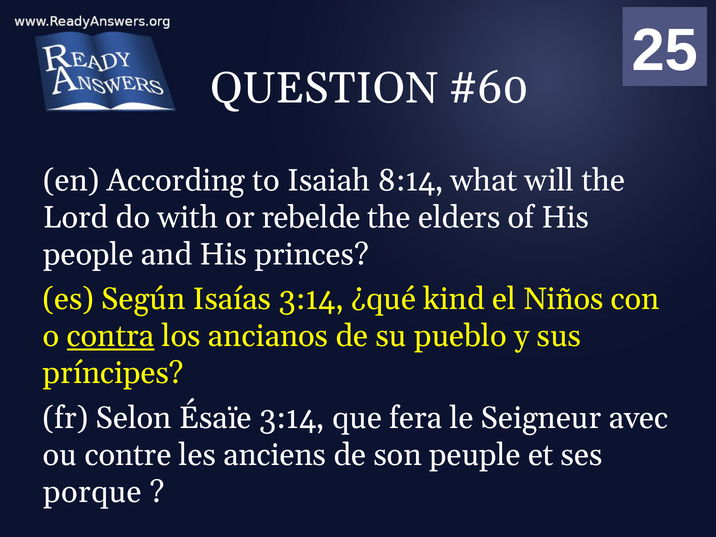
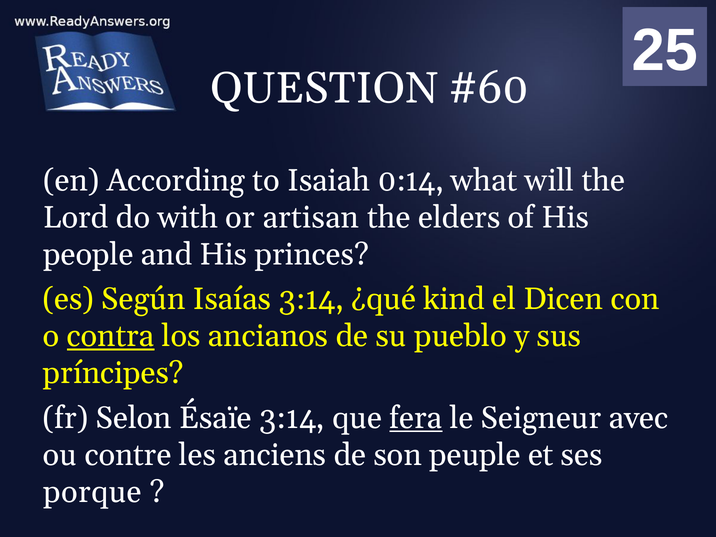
8:14: 8:14 -> 0:14
rebelde: rebelde -> artisan
Niños: Niños -> Dicen
fera underline: none -> present
